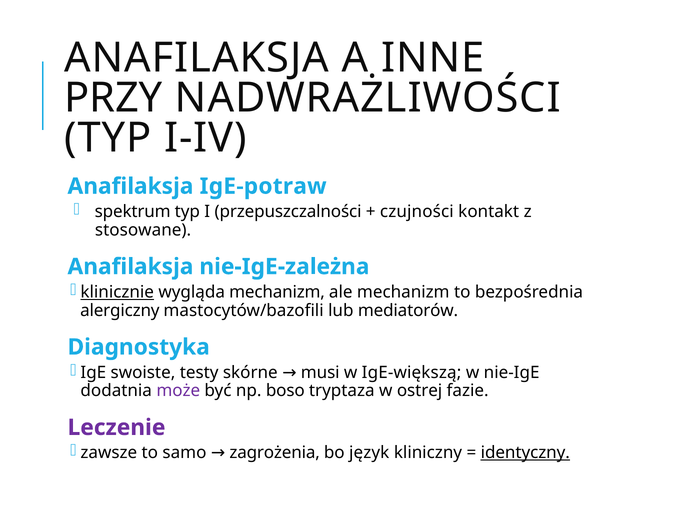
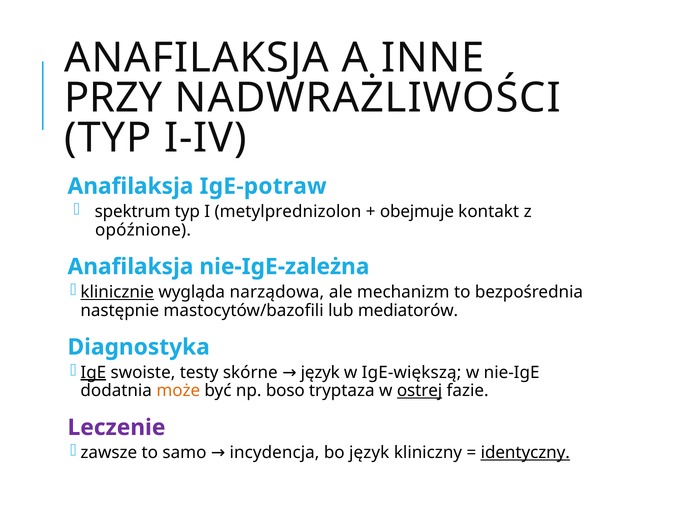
przepuszczalności: przepuszczalności -> metylprednizolon
czujności: czujności -> obejmuje
stosowane: stosowane -> opóźnione
wygląda mechanizm: mechanizm -> narządowa
alergiczny: alergiczny -> następnie
IgE underline: none -> present
skórne musi: musi -> język
może colour: purple -> orange
ostrej underline: none -> present
zagrożenia: zagrożenia -> incydencja
